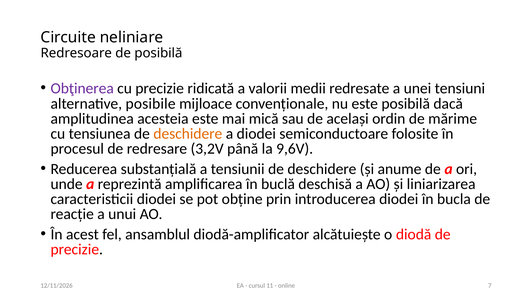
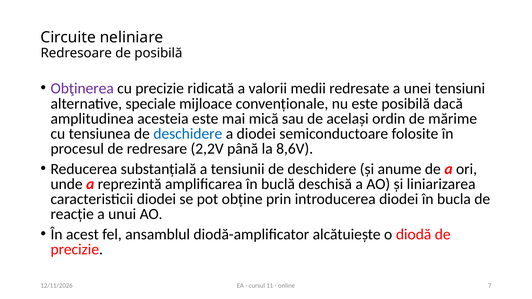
posibile: posibile -> speciale
deschidere at (188, 134) colour: orange -> blue
3,2V: 3,2V -> 2,2V
9,6V: 9,6V -> 8,6V
